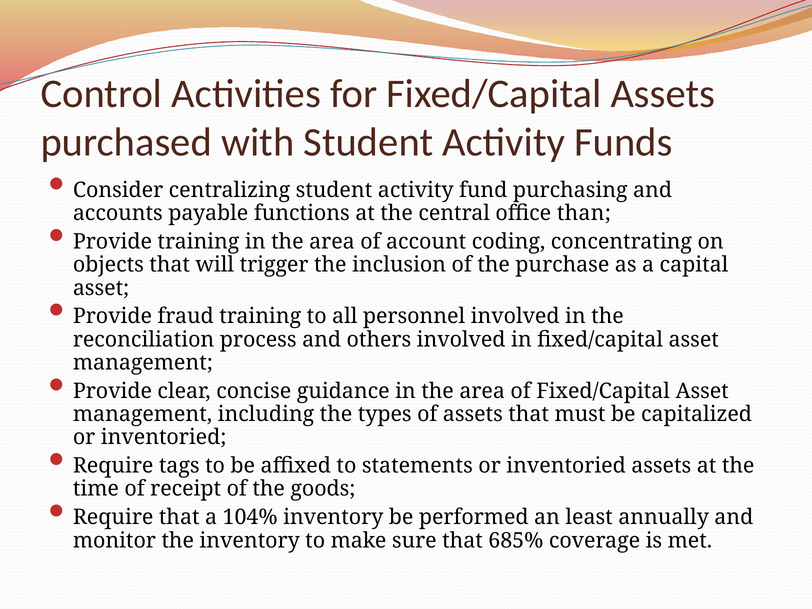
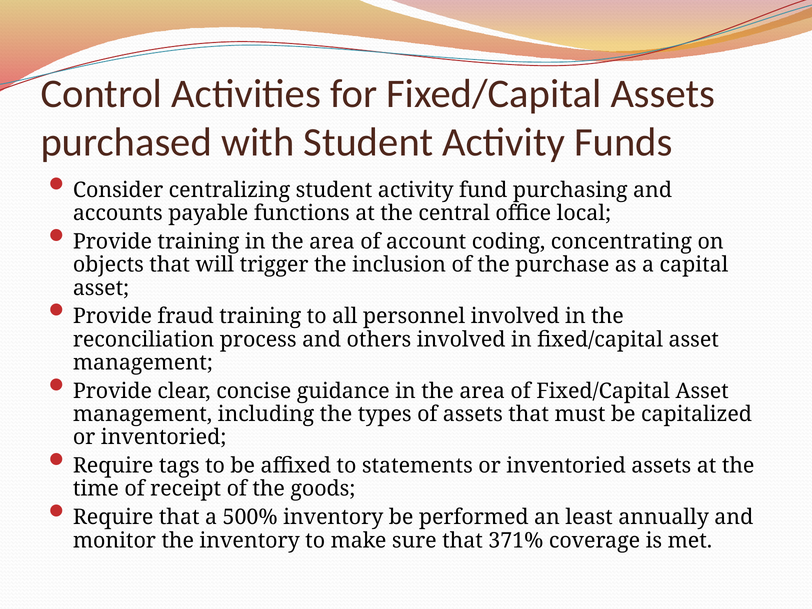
than: than -> local
104%: 104% -> 500%
685%: 685% -> 371%
